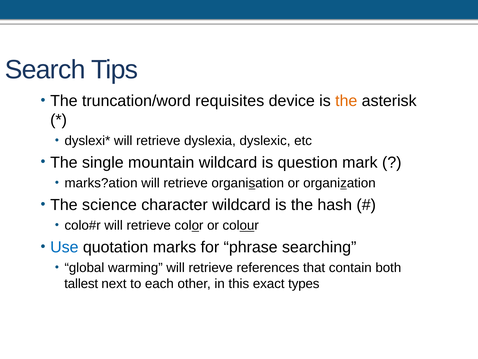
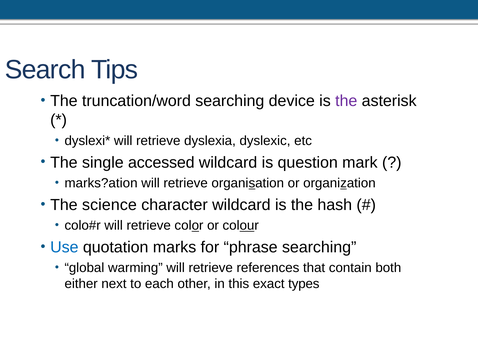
truncation/word requisites: requisites -> searching
the at (346, 101) colour: orange -> purple
mountain: mountain -> accessed
tallest: tallest -> either
